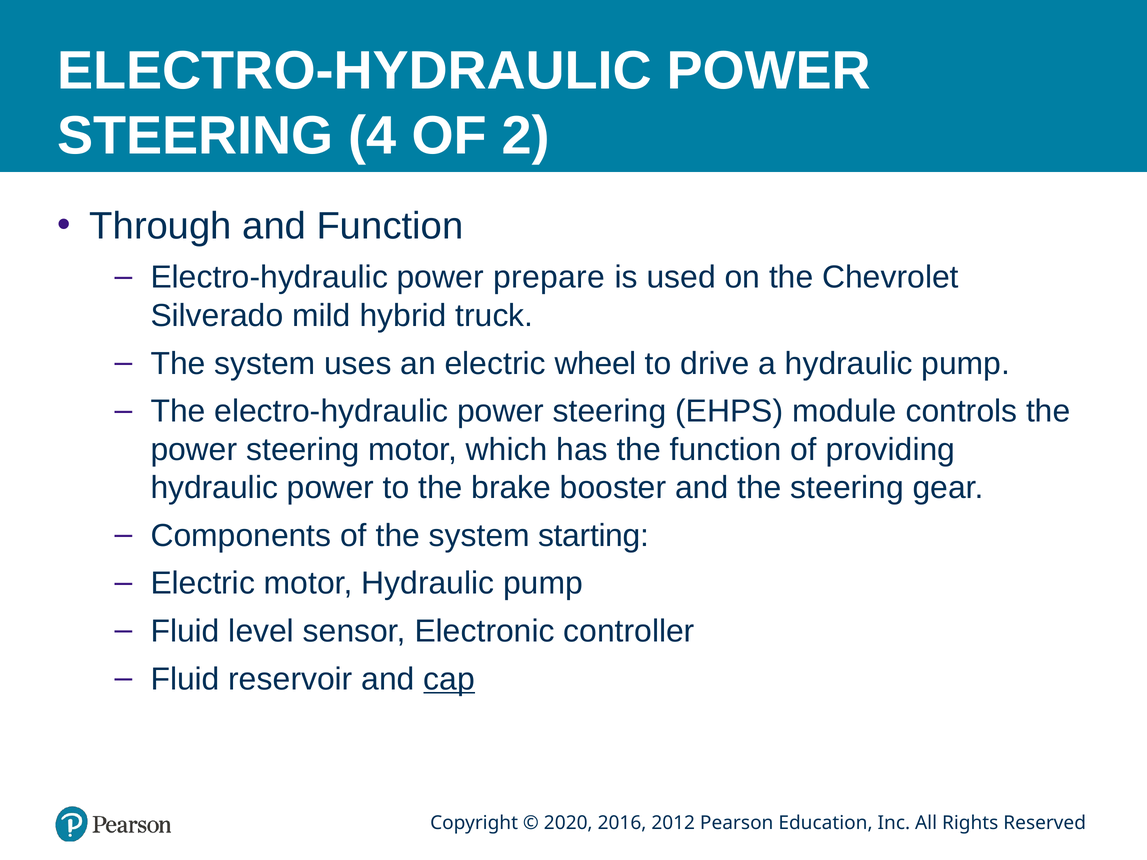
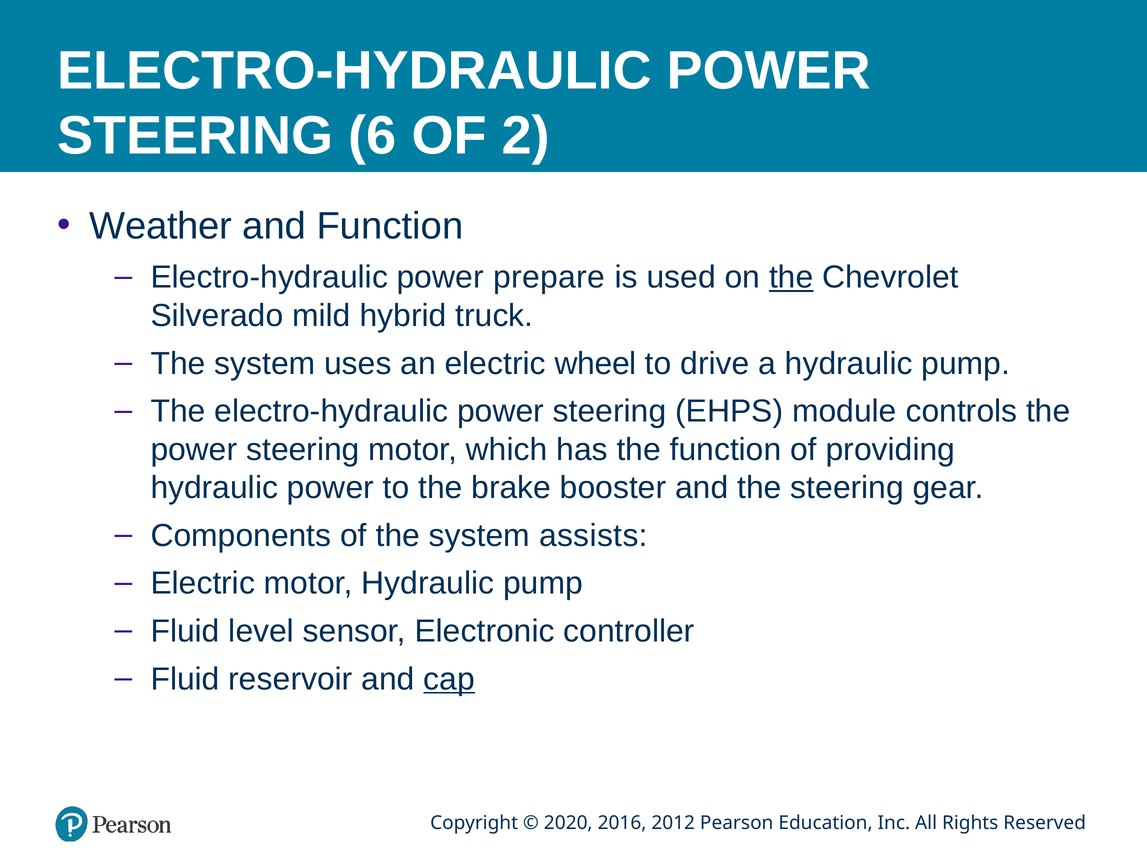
4: 4 -> 6
Through: Through -> Weather
the at (791, 278) underline: none -> present
starting: starting -> assists
